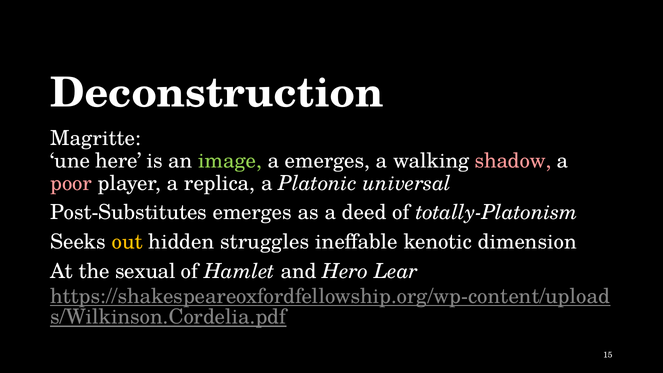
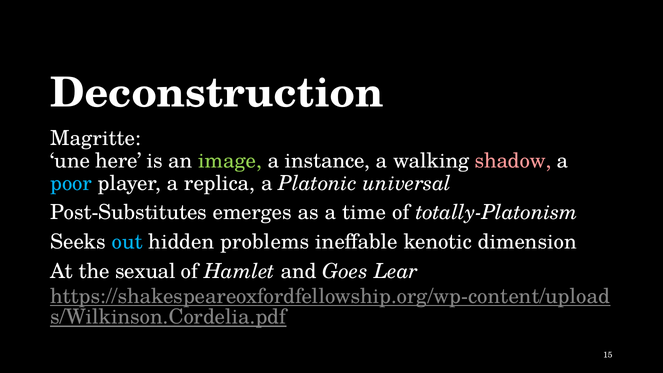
a emerges: emerges -> instance
poor colour: pink -> light blue
deed: deed -> time
out colour: yellow -> light blue
struggles: struggles -> problems
Hero: Hero -> Goes
